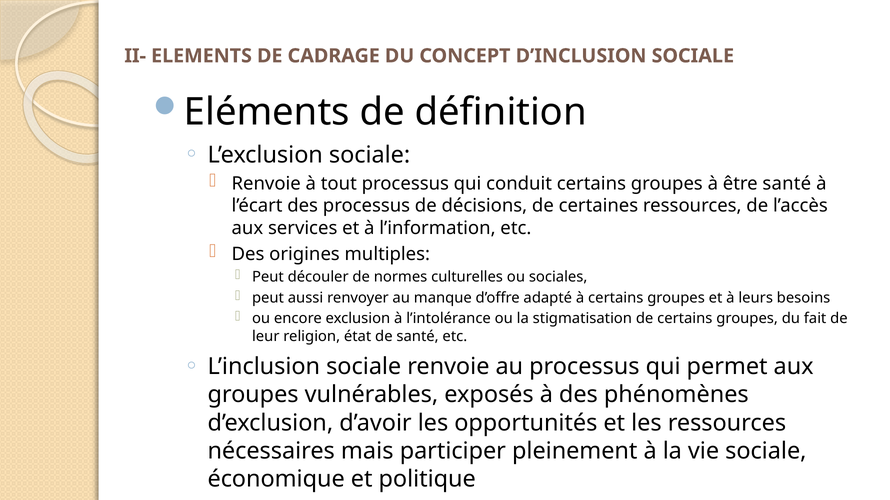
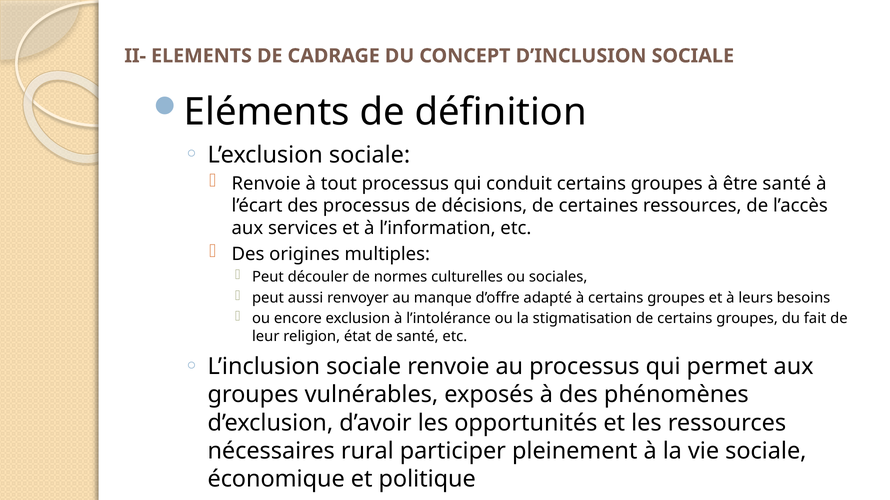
mais: mais -> rural
